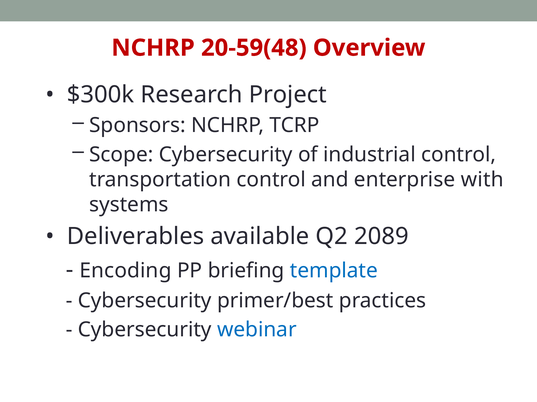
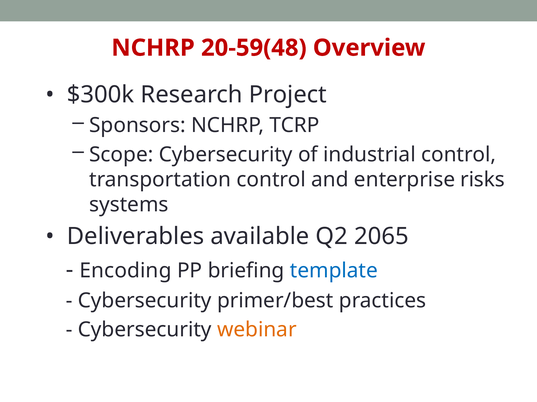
with: with -> risks
2089: 2089 -> 2065
webinar colour: blue -> orange
